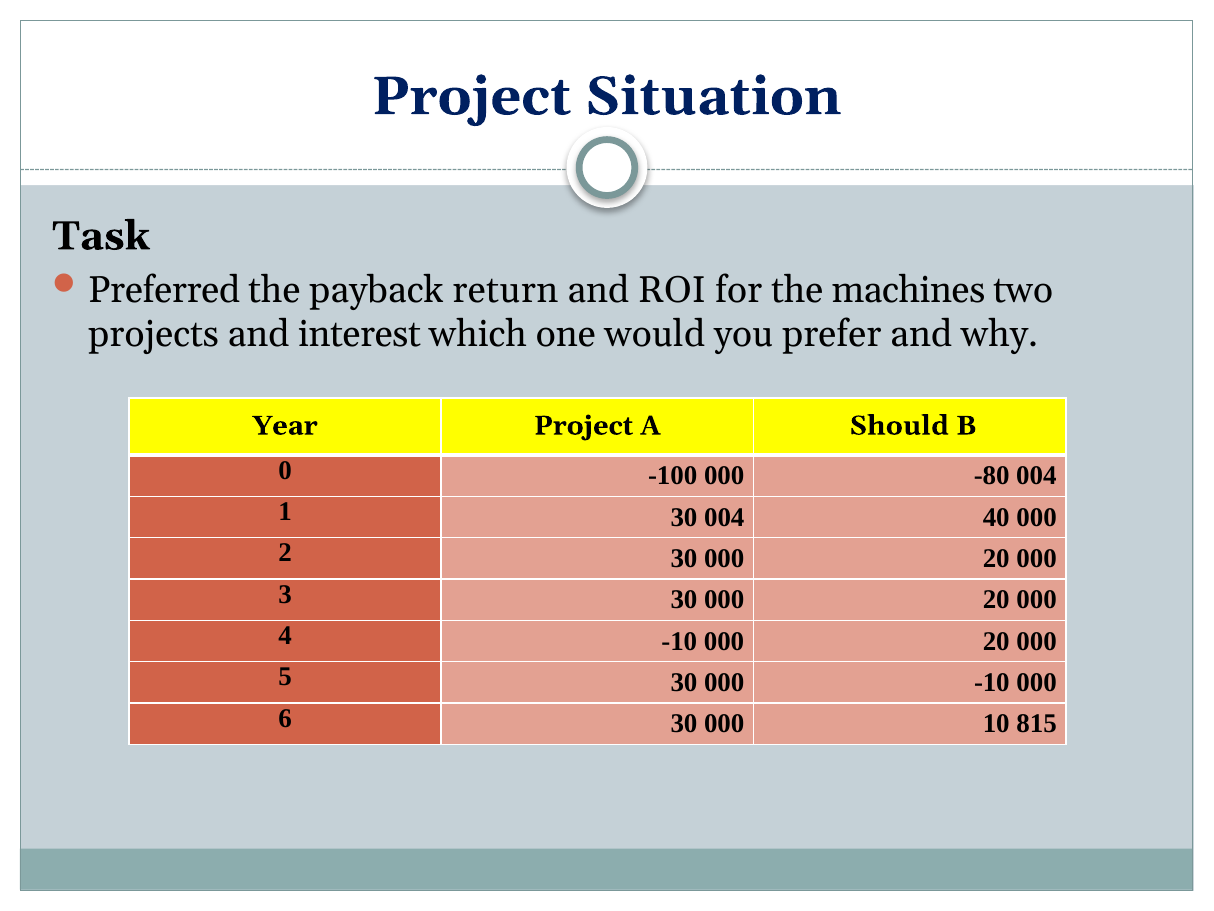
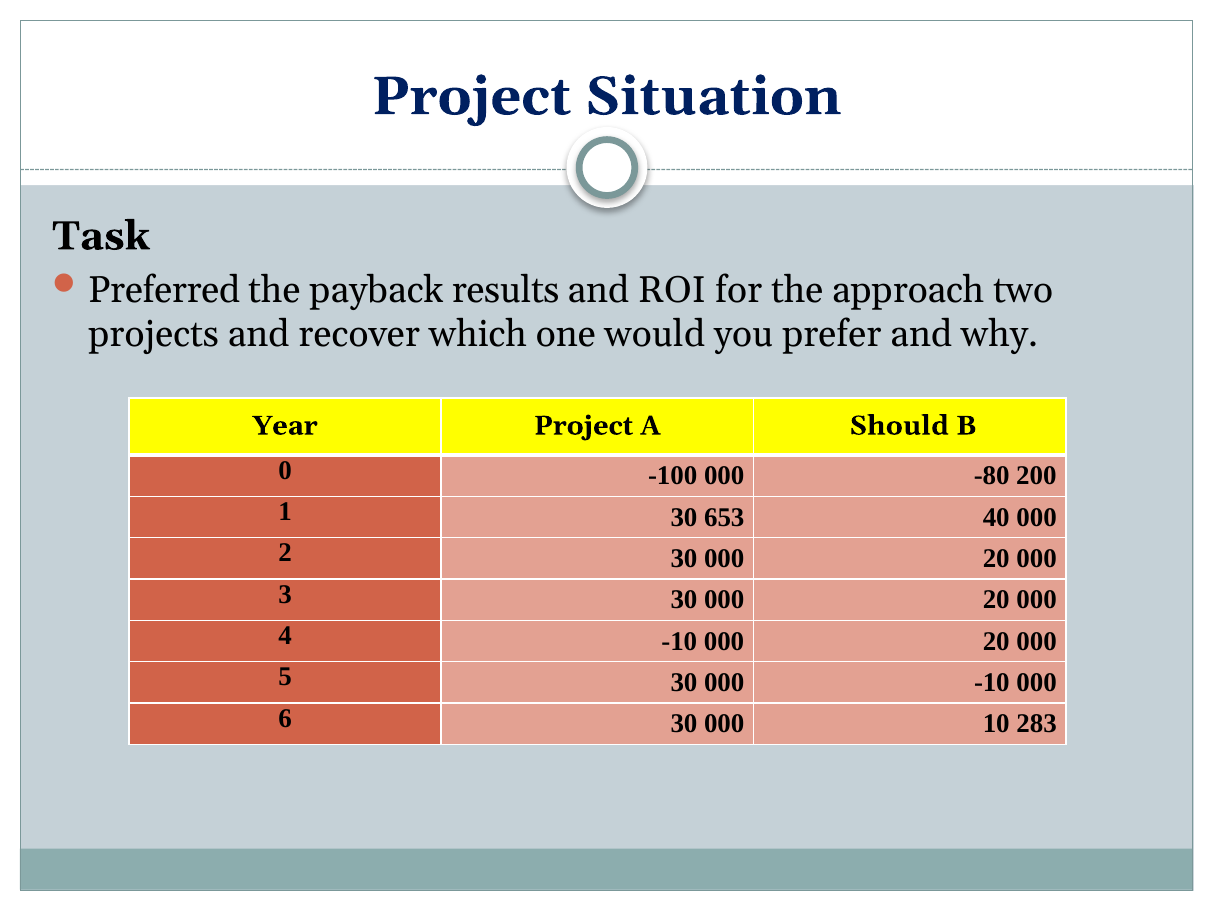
return: return -> results
machines: machines -> approach
interest: interest -> recover
-80 004: 004 -> 200
30 004: 004 -> 653
815: 815 -> 283
